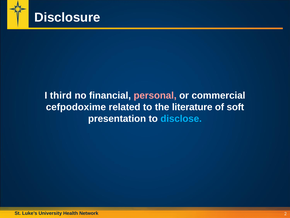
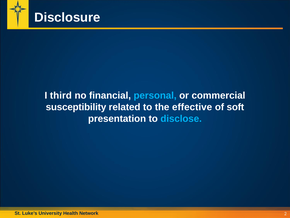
personal colour: pink -> light blue
cefpodoxime: cefpodoxime -> susceptibility
literature: literature -> effective
